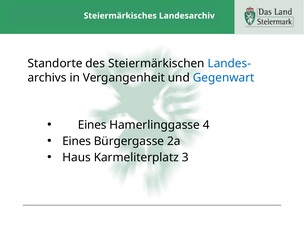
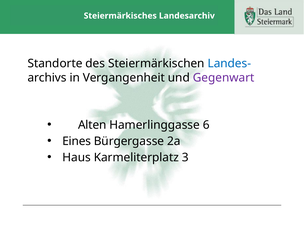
Gegenwart colour: blue -> purple
Eines at (92, 125): Eines -> Alten
4: 4 -> 6
